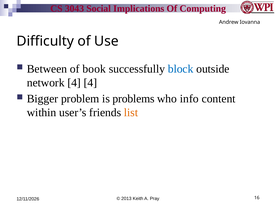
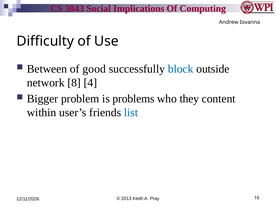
book: book -> good
network 4: 4 -> 8
info: info -> they
list colour: orange -> blue
